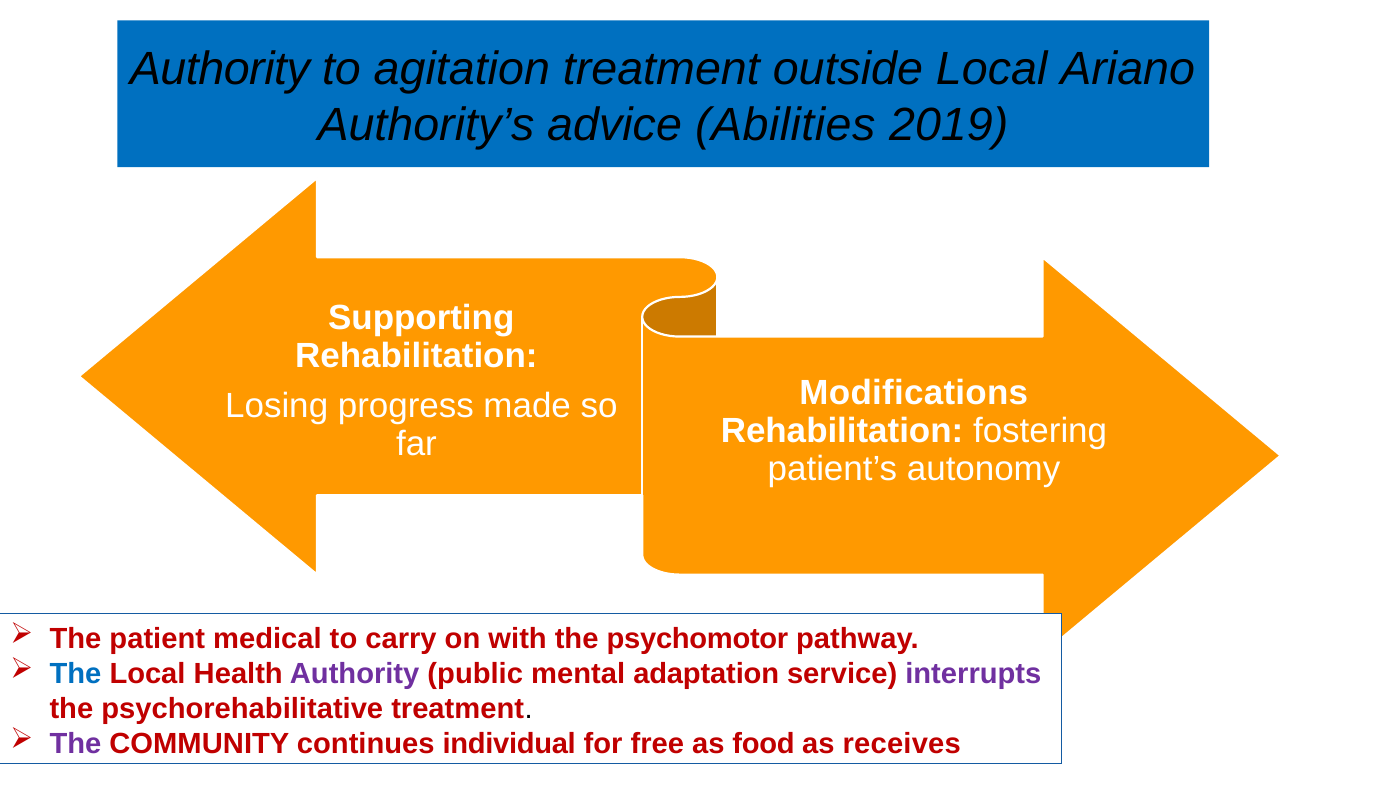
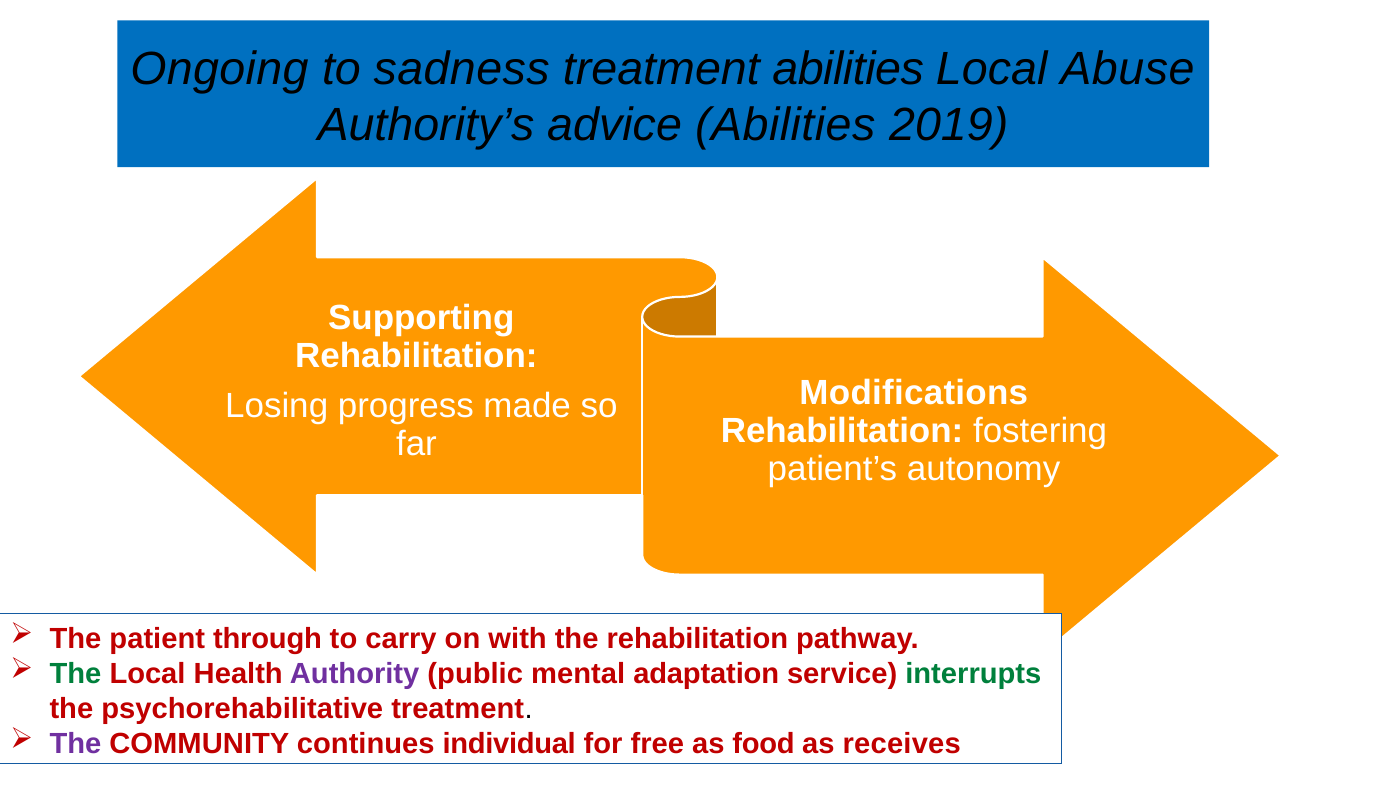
Authority at (220, 69): Authority -> Ongoing
agitation: agitation -> sadness
treatment outside: outside -> abilities
Ariano: Ariano -> Abuse
medical: medical -> through
the psychomotor: psychomotor -> rehabilitation
The at (76, 674) colour: blue -> green
interrupts colour: purple -> green
